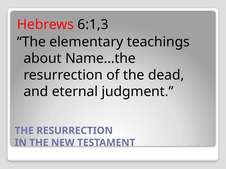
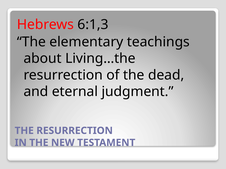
Name…the: Name…the -> Living…the
